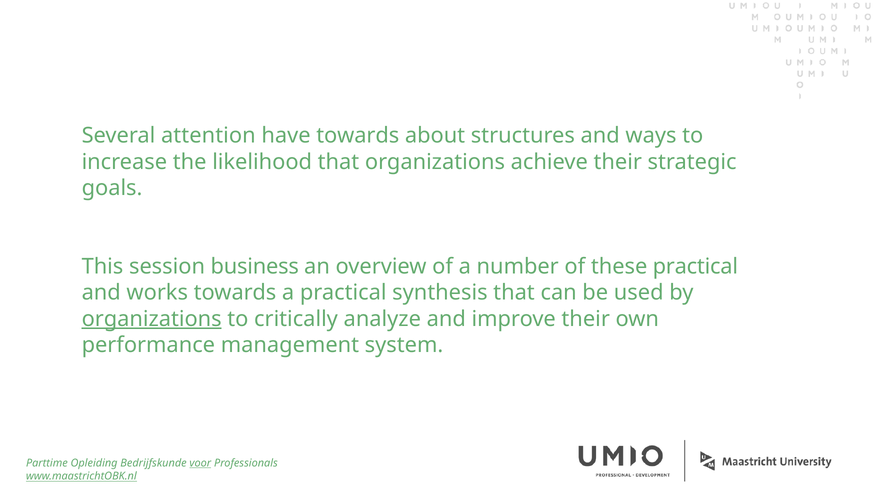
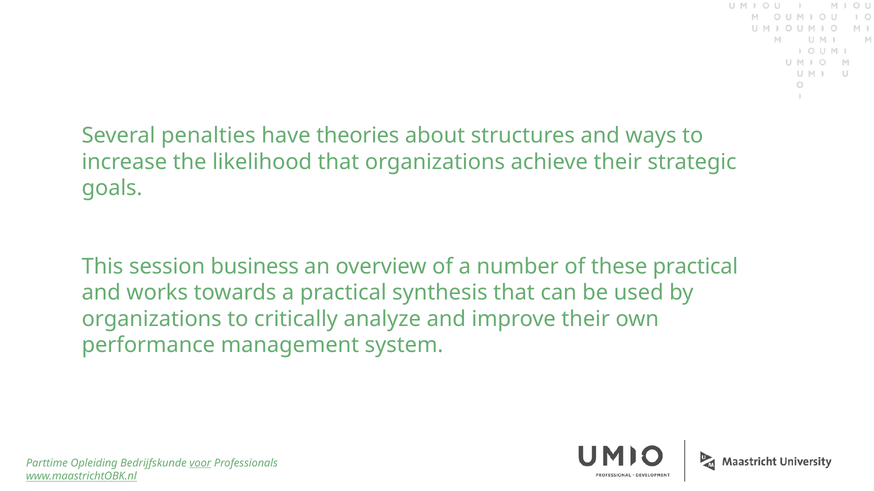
attention: attention -> penalties
have towards: towards -> theories
organizations at (152, 319) underline: present -> none
